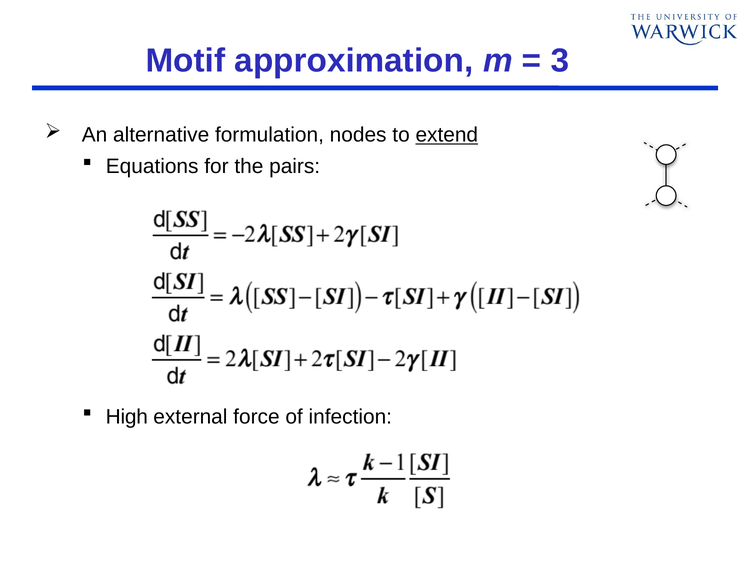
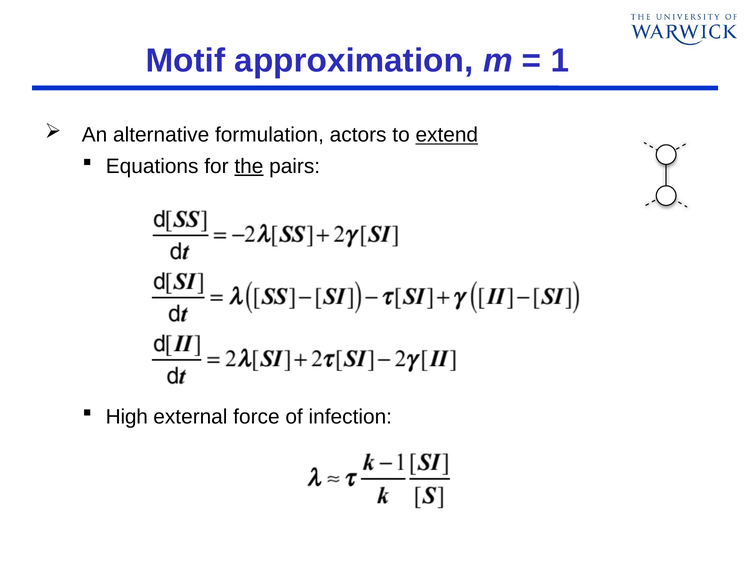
3: 3 -> 1
nodes: nodes -> actors
the underline: none -> present
